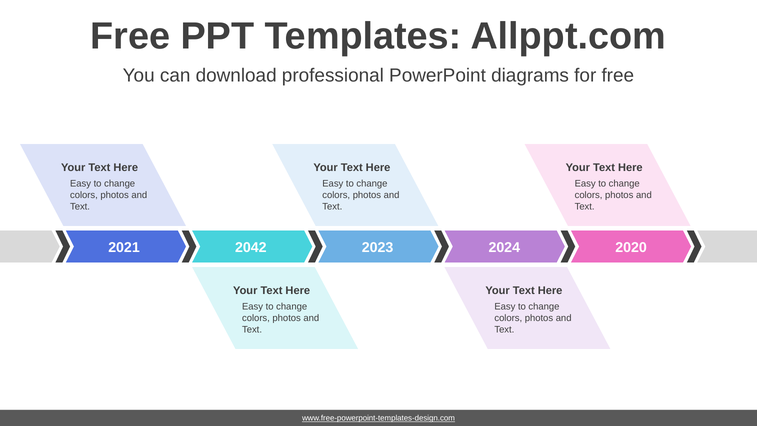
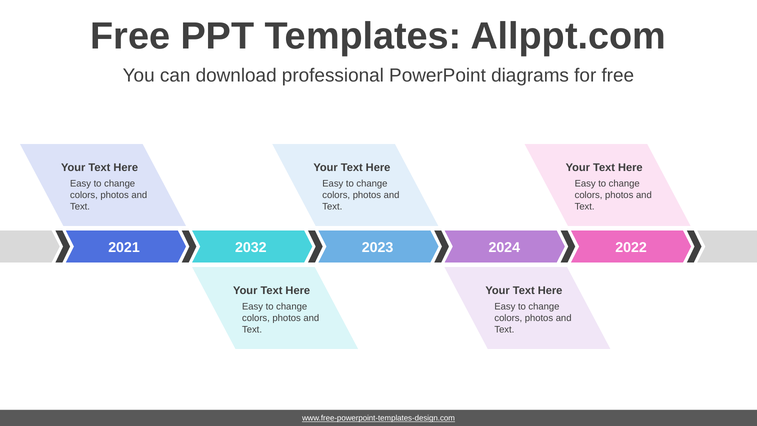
2042: 2042 -> 2032
2020: 2020 -> 2022
